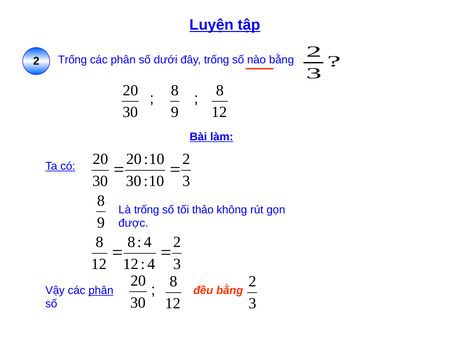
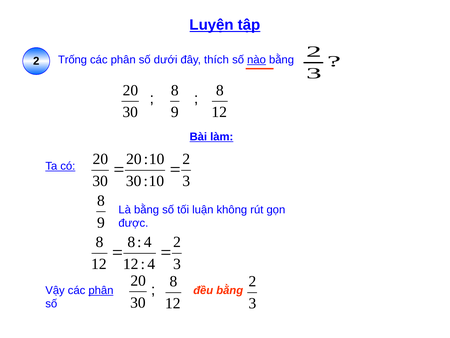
đây trống: trống -> thích
nào underline: none -> present
Là trống: trống -> bằng
thảo: thảo -> luận
